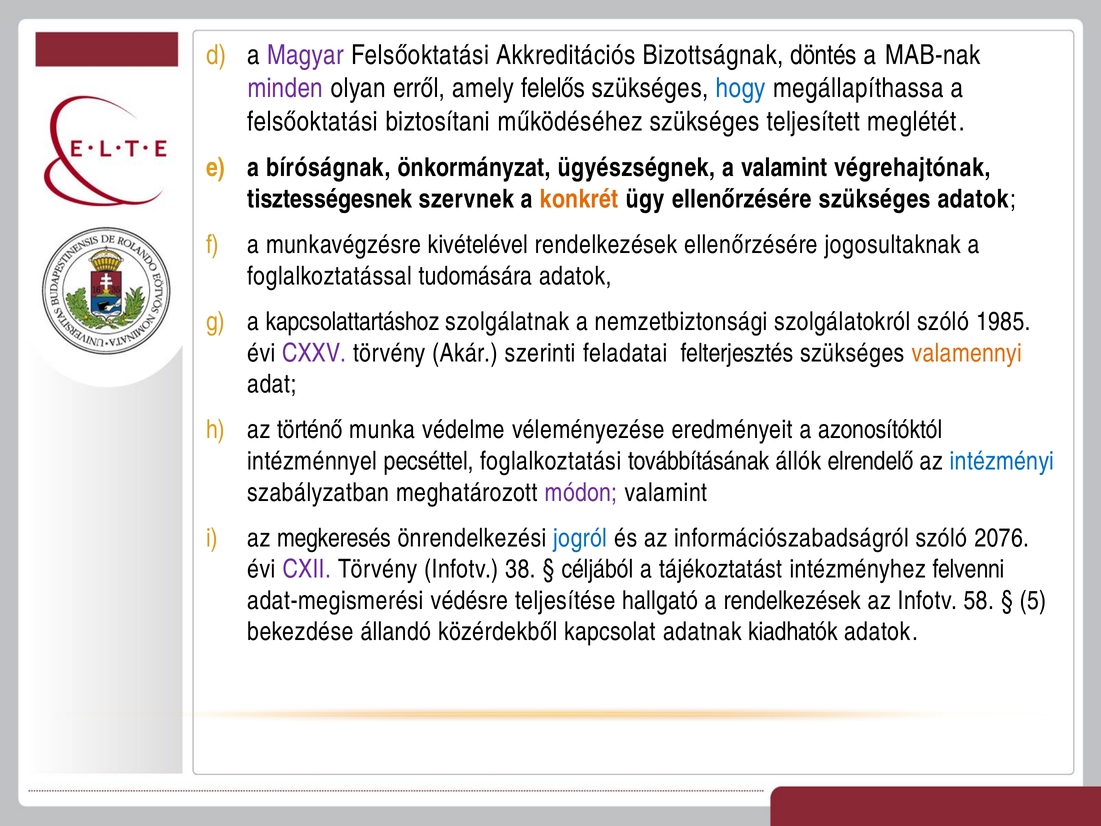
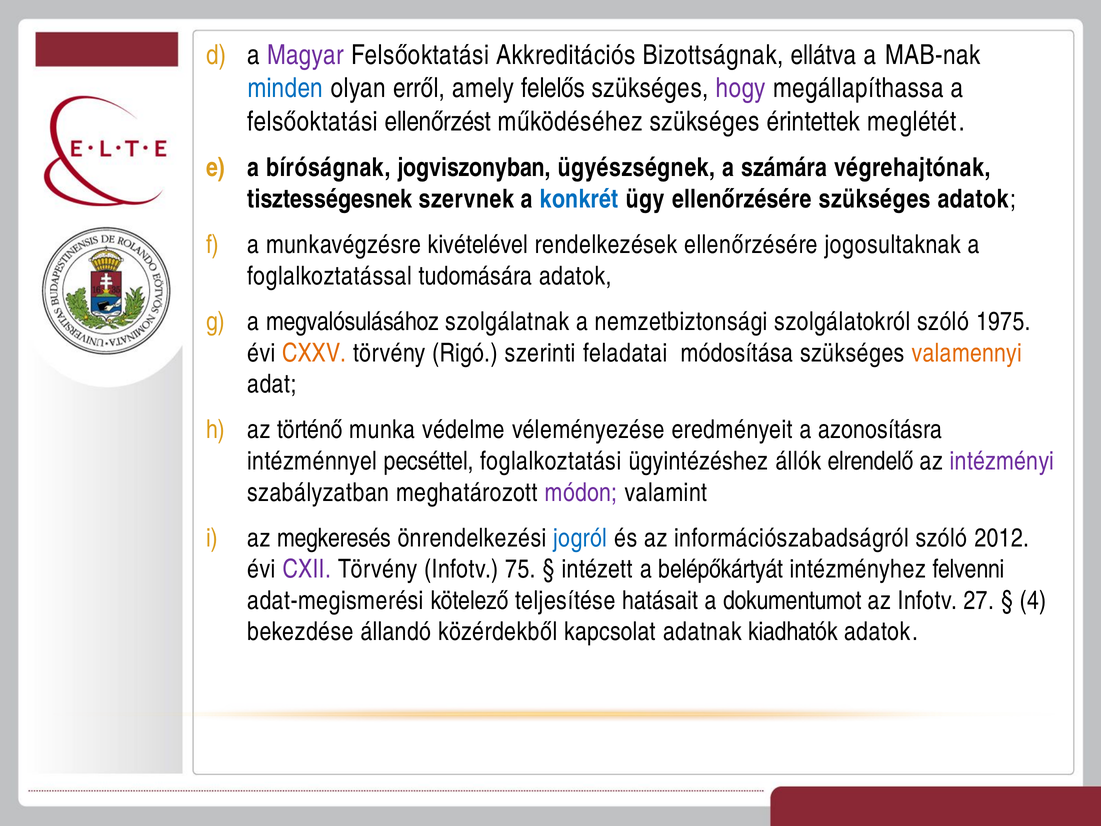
döntés: döntés -> ellátva
minden colour: purple -> blue
hogy colour: blue -> purple
biztosítani: biztosítani -> ellenőrzést
teljesített: teljesített -> érintettek
önkormányzat: önkormányzat -> jogviszonyban
a valamint: valamint -> számára
konkrét colour: orange -> blue
kapcsolattartáshoz: kapcsolattartáshoz -> megvalósulásához
1985: 1985 -> 1975
CXXV colour: purple -> orange
Akár: Akár -> Rigó
felterjesztés: felterjesztés -> módosítása
azonosítóktól: azonosítóktól -> azonosításra
továbbításának: továbbításának -> ügyintézéshez
intézményi colour: blue -> purple
2076: 2076 -> 2012
38: 38 -> 75
céljából: céljából -> intézett
tájékoztatást: tájékoztatást -> belépőkártyát
védésre: védésre -> kötelező
hallgató: hallgató -> hatásait
a rendelkezések: rendelkezések -> dokumentumot
58: 58 -> 27
5: 5 -> 4
